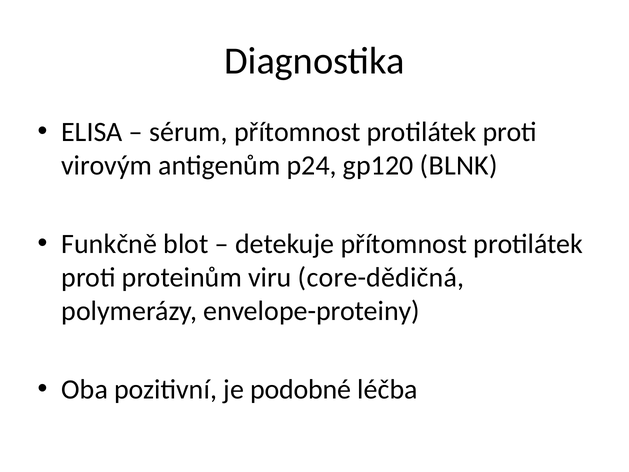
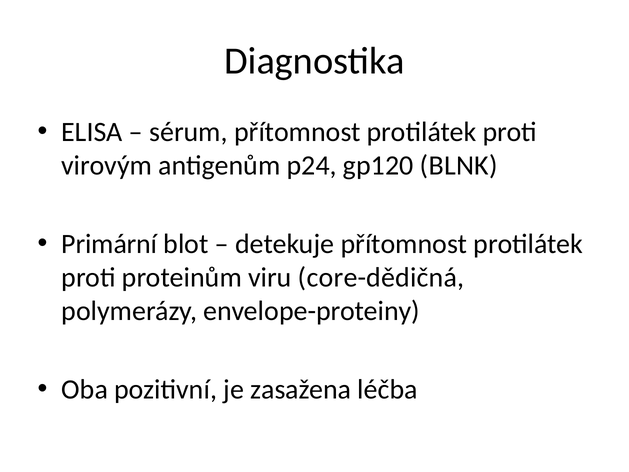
Funkčně: Funkčně -> Primární
podobné: podobné -> zasažena
